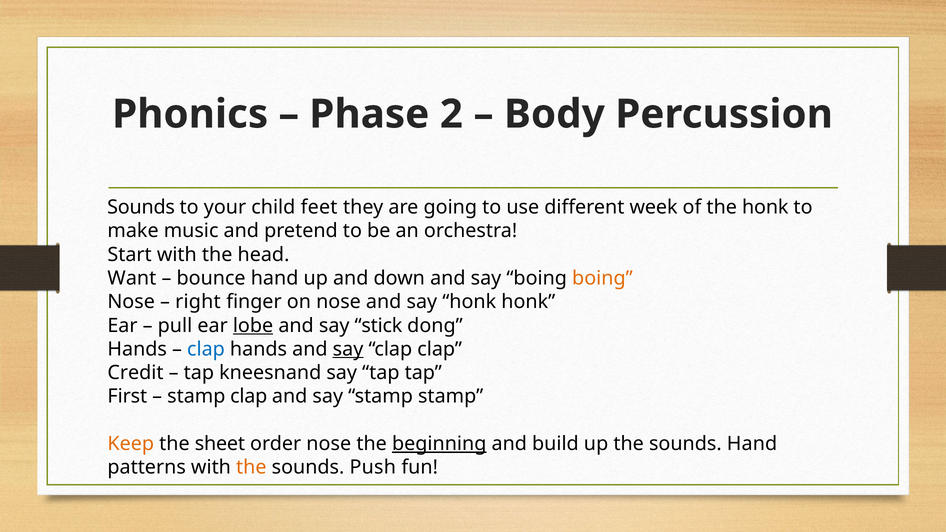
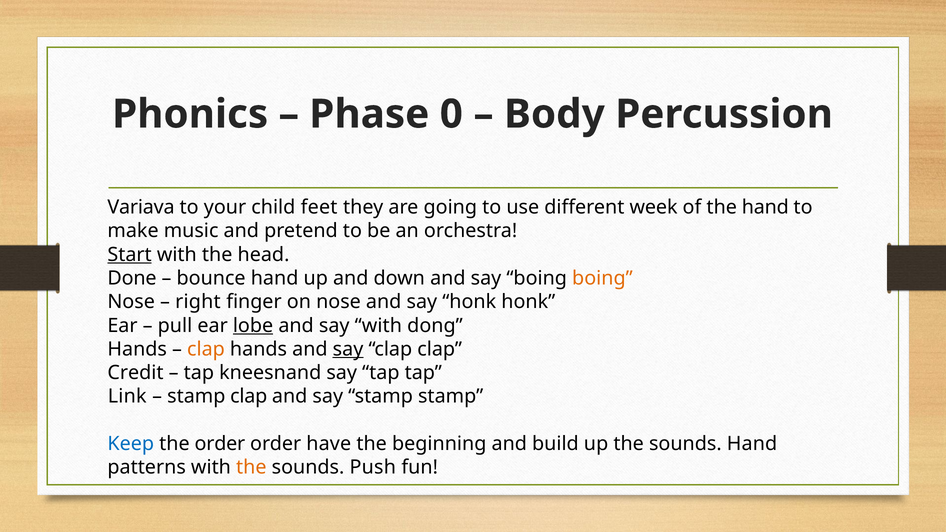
2: 2 -> 0
Sounds at (141, 207): Sounds -> Variava
the honk: honk -> hand
Start underline: none -> present
Want: Want -> Done
say stick: stick -> with
clap at (206, 349) colour: blue -> orange
First: First -> Link
Keep colour: orange -> blue
the sheet: sheet -> order
order nose: nose -> have
beginning underline: present -> none
